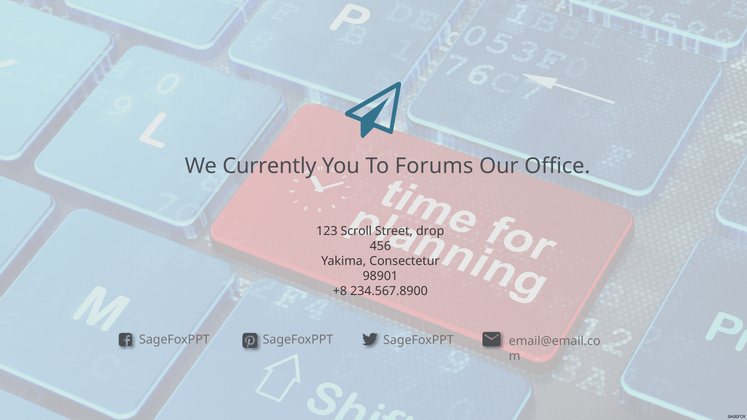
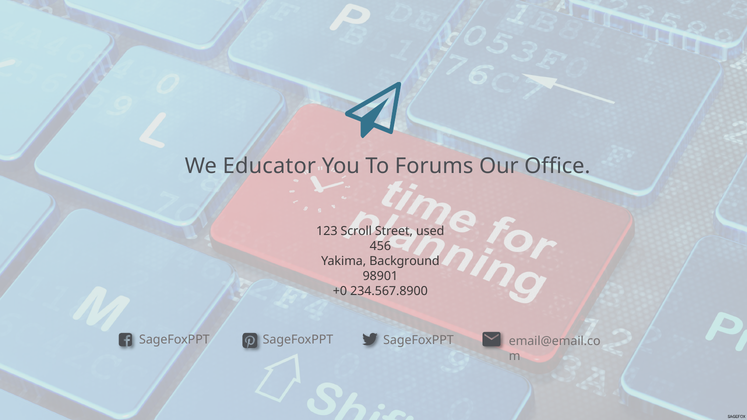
Currently: Currently -> Educator
drop: drop -> used
Consectetur: Consectetur -> Background
+8: +8 -> +0
